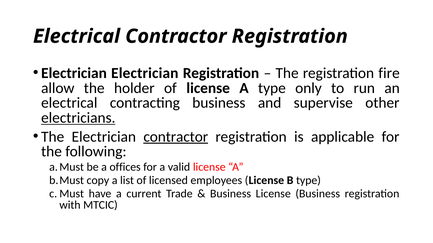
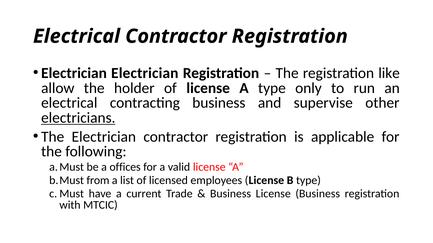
fire: fire -> like
contractor at (176, 137) underline: present -> none
copy: copy -> from
